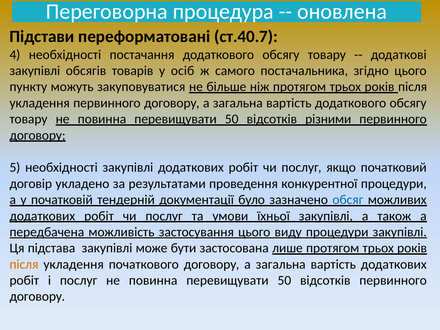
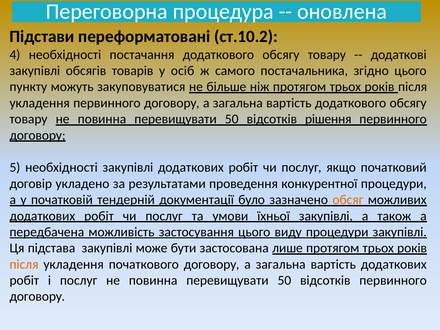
ст.40.7: ст.40.7 -> ст.10.2
різними: різними -> рішення
обсяг colour: blue -> orange
